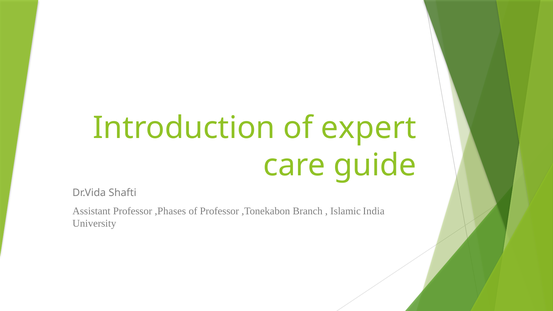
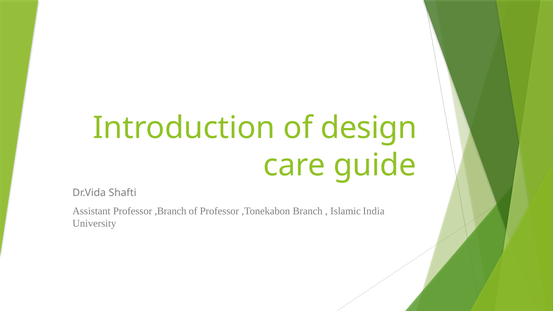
expert: expert -> design
,Phases: ,Phases -> ,Branch
